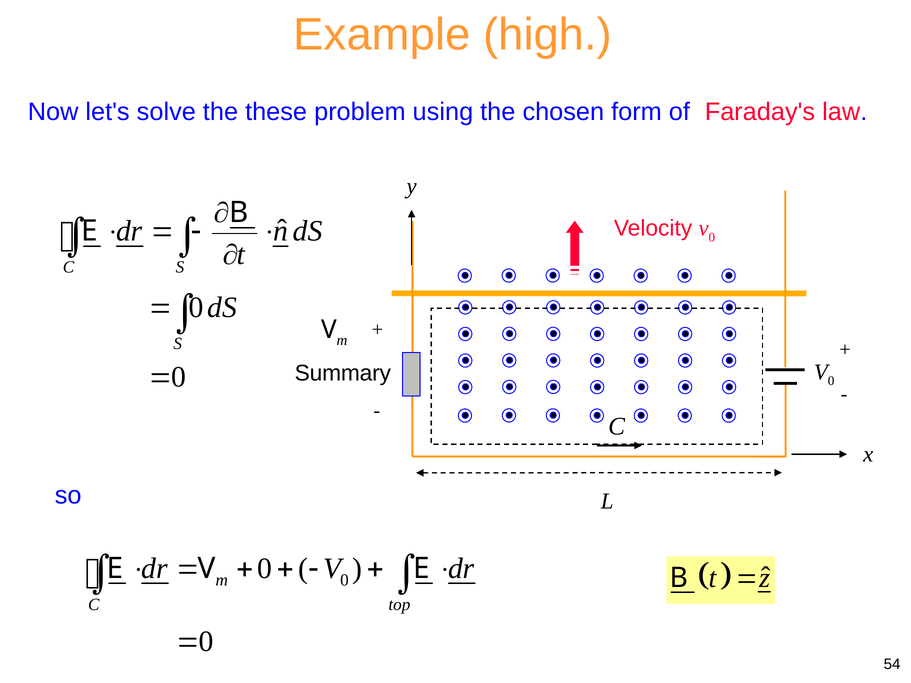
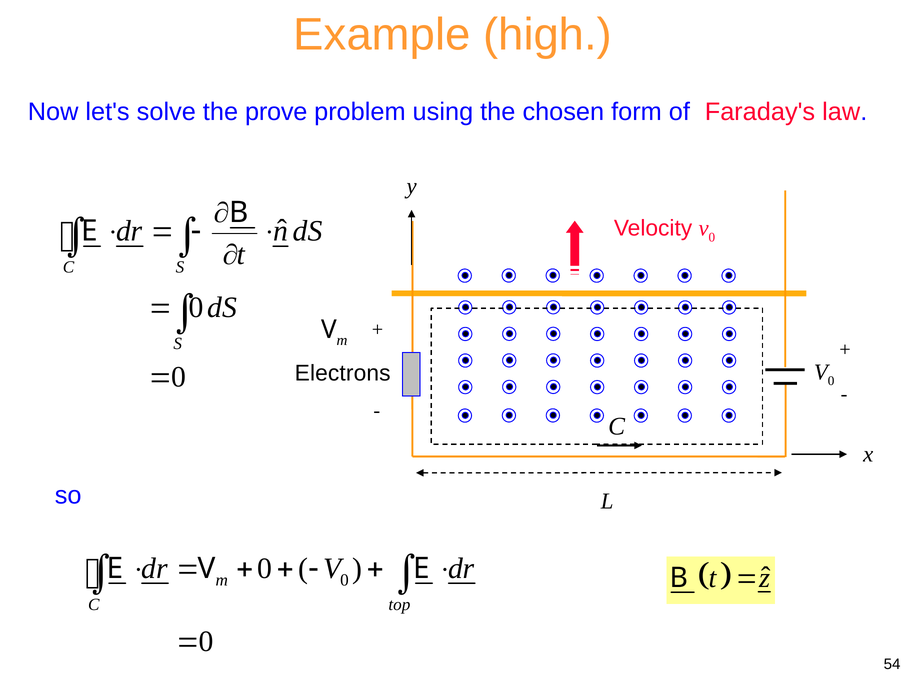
these: these -> prove
Summary: Summary -> Electrons
